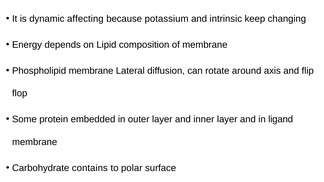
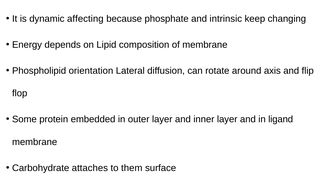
potassium: potassium -> phosphate
Phospholipid membrane: membrane -> orientation
contains: contains -> attaches
polar: polar -> them
